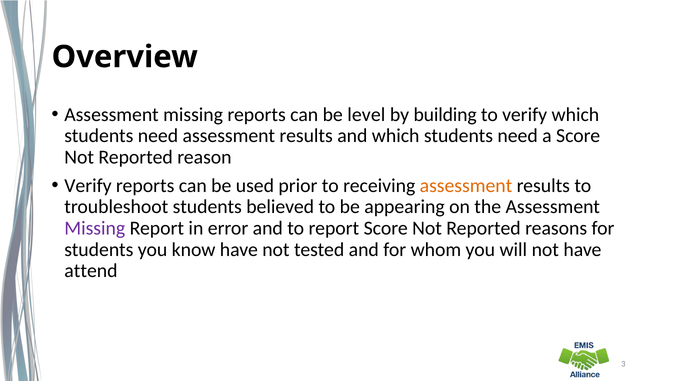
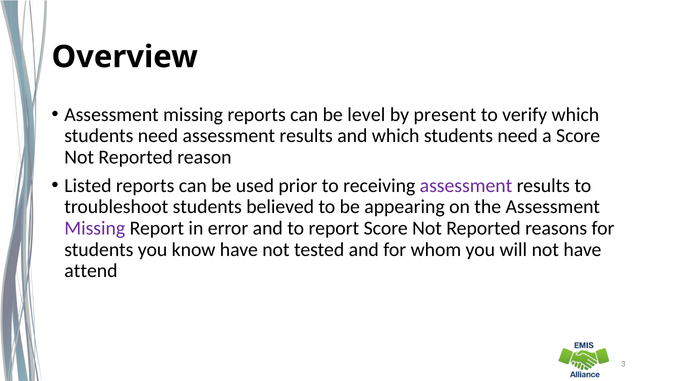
building: building -> present
Verify at (88, 186): Verify -> Listed
assessment at (466, 186) colour: orange -> purple
